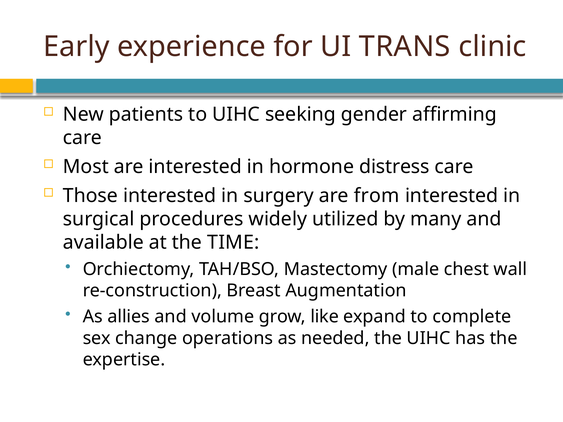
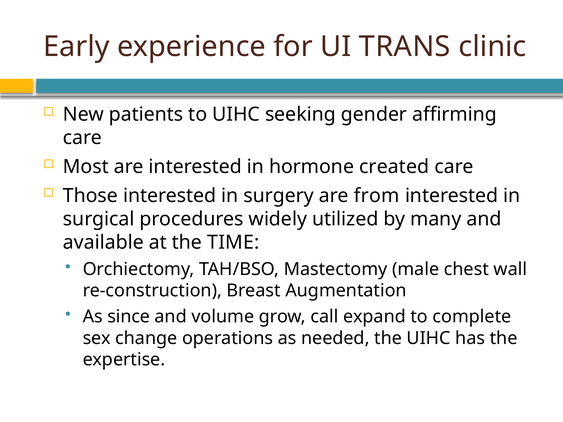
distress: distress -> created
allies: allies -> since
like: like -> call
